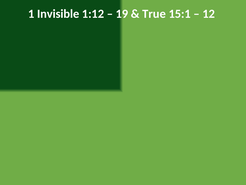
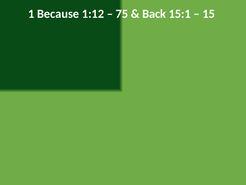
Invisible: Invisible -> Because
19: 19 -> 75
True: True -> Back
12: 12 -> 15
